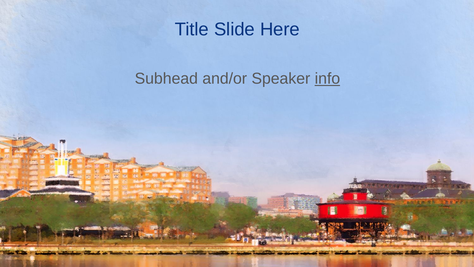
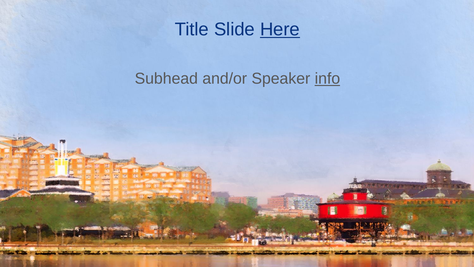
Here underline: none -> present
